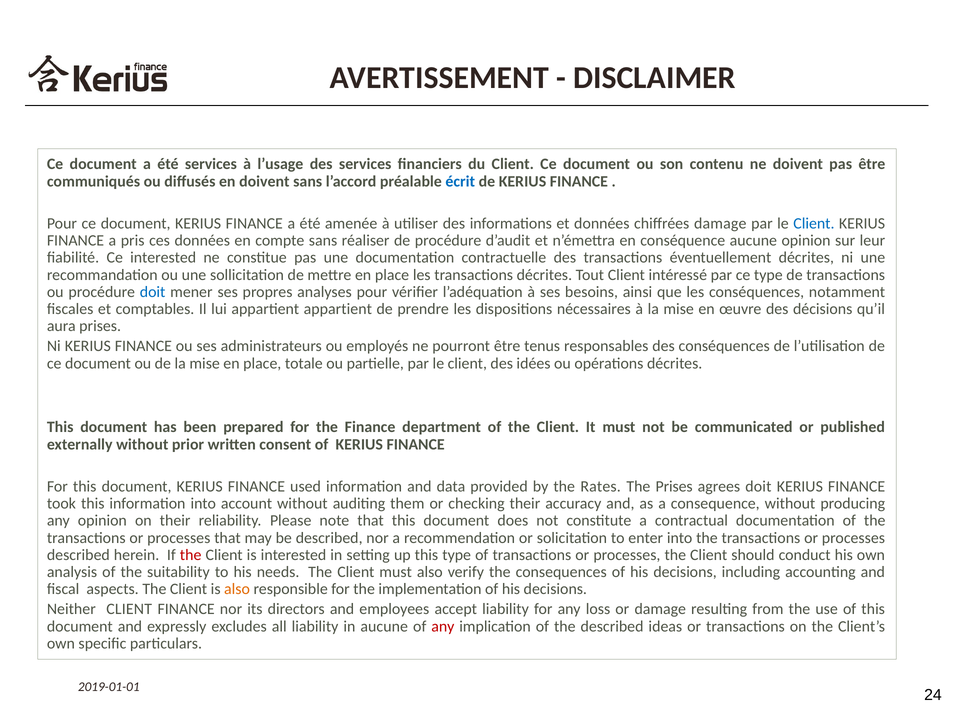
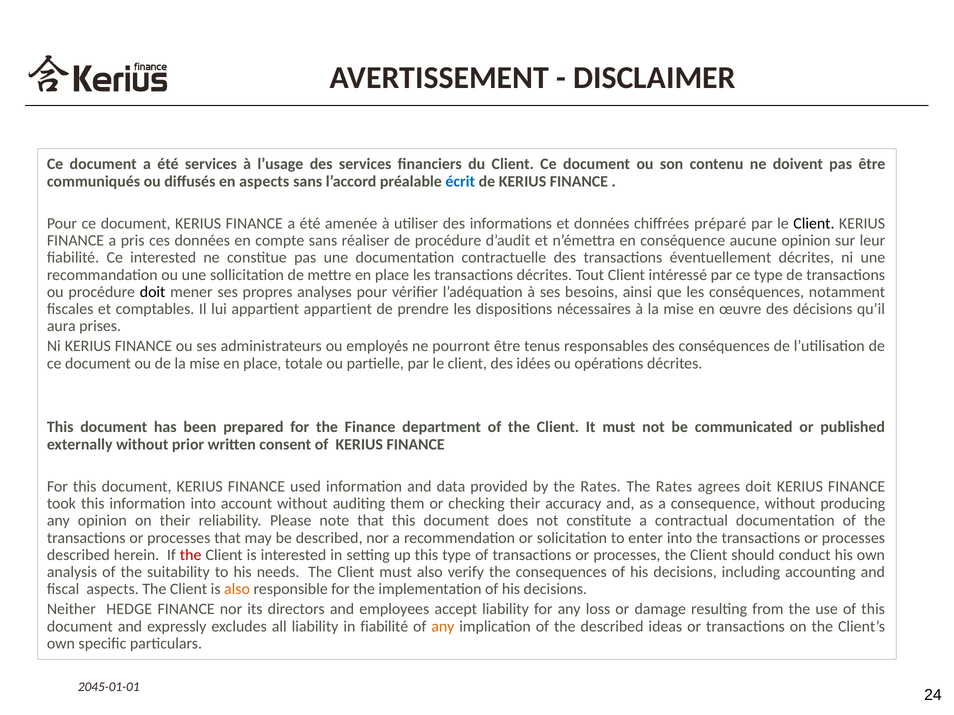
en doivent: doivent -> aspects
chiffrées damage: damage -> préparé
Client at (814, 223) colour: blue -> black
doit at (153, 292) colour: blue -> black
Prises at (674, 487): Prises -> Rates
Neither CLIENT: CLIENT -> HEDGE
in aucune: aucune -> fiabilité
any at (443, 627) colour: red -> orange
2019-01-01: 2019-01-01 -> 2045-01-01
